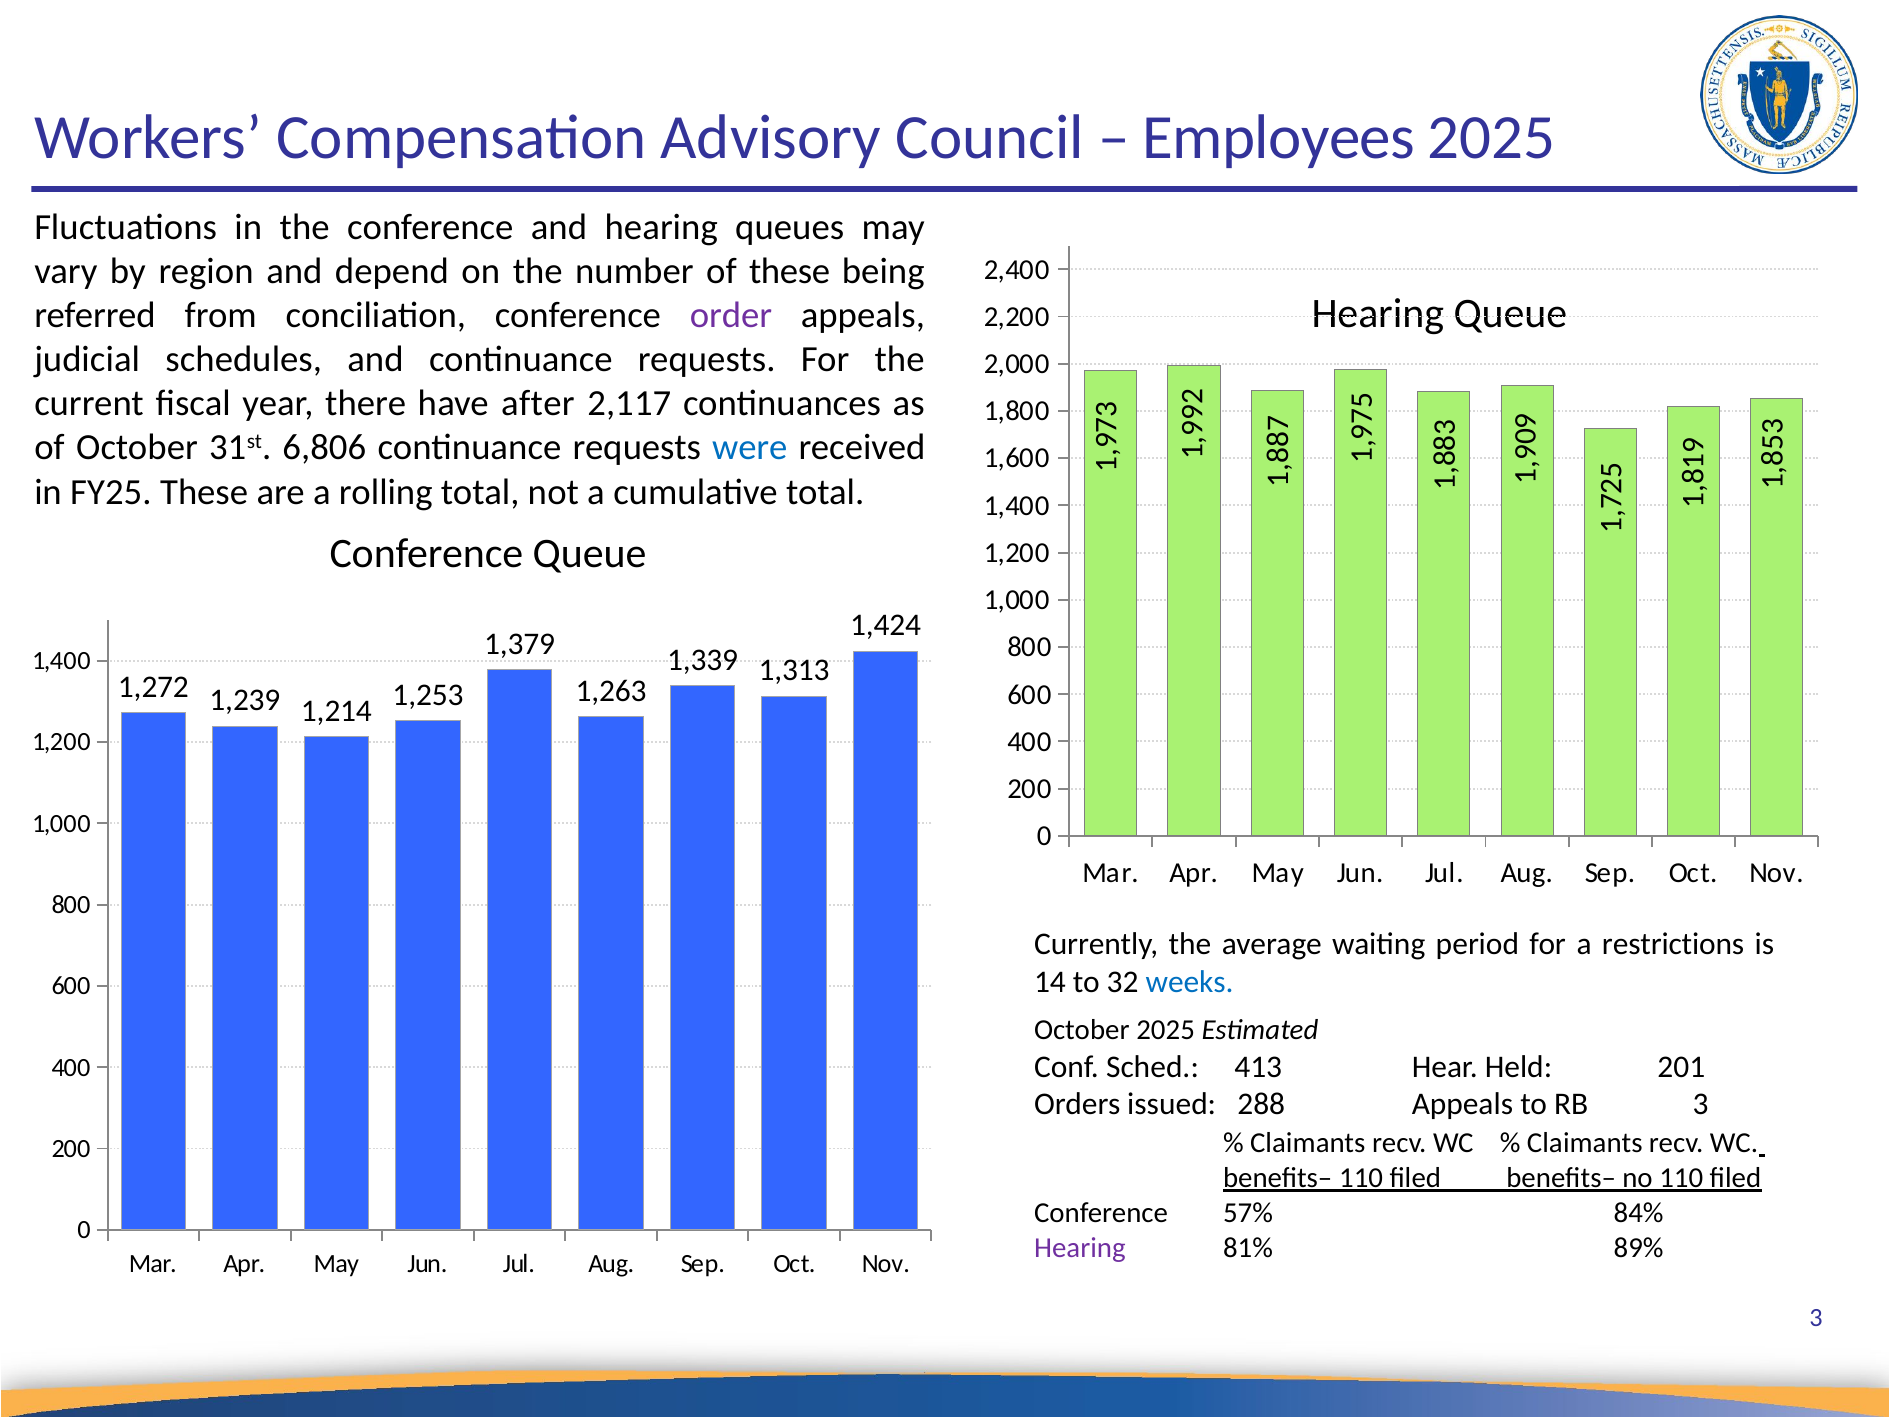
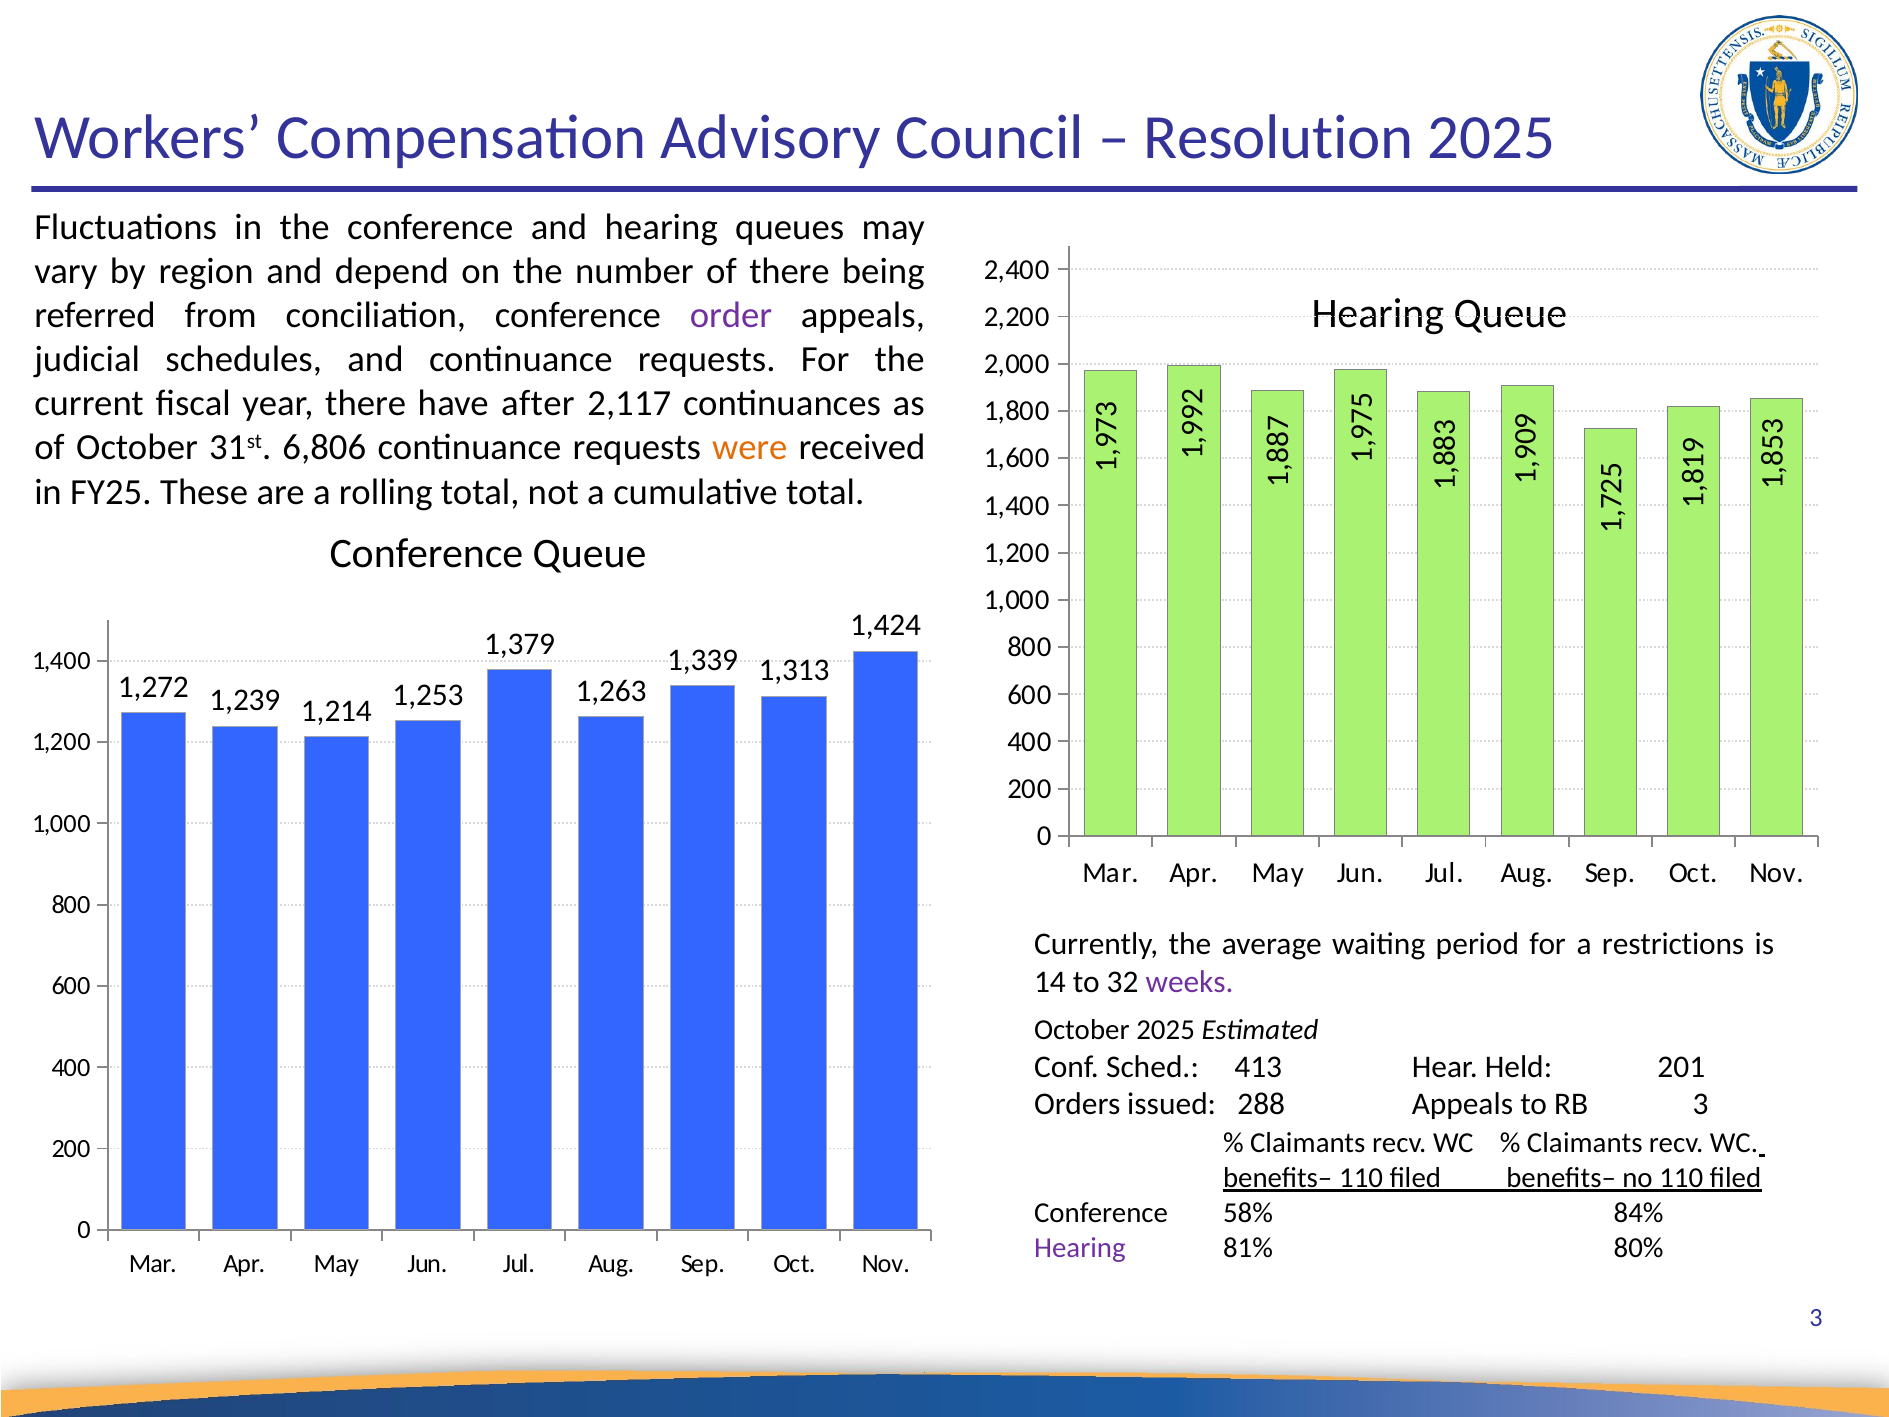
Employees: Employees -> Resolution
of these: these -> there
were colour: blue -> orange
weeks colour: blue -> purple
57%: 57% -> 58%
89%: 89% -> 80%
